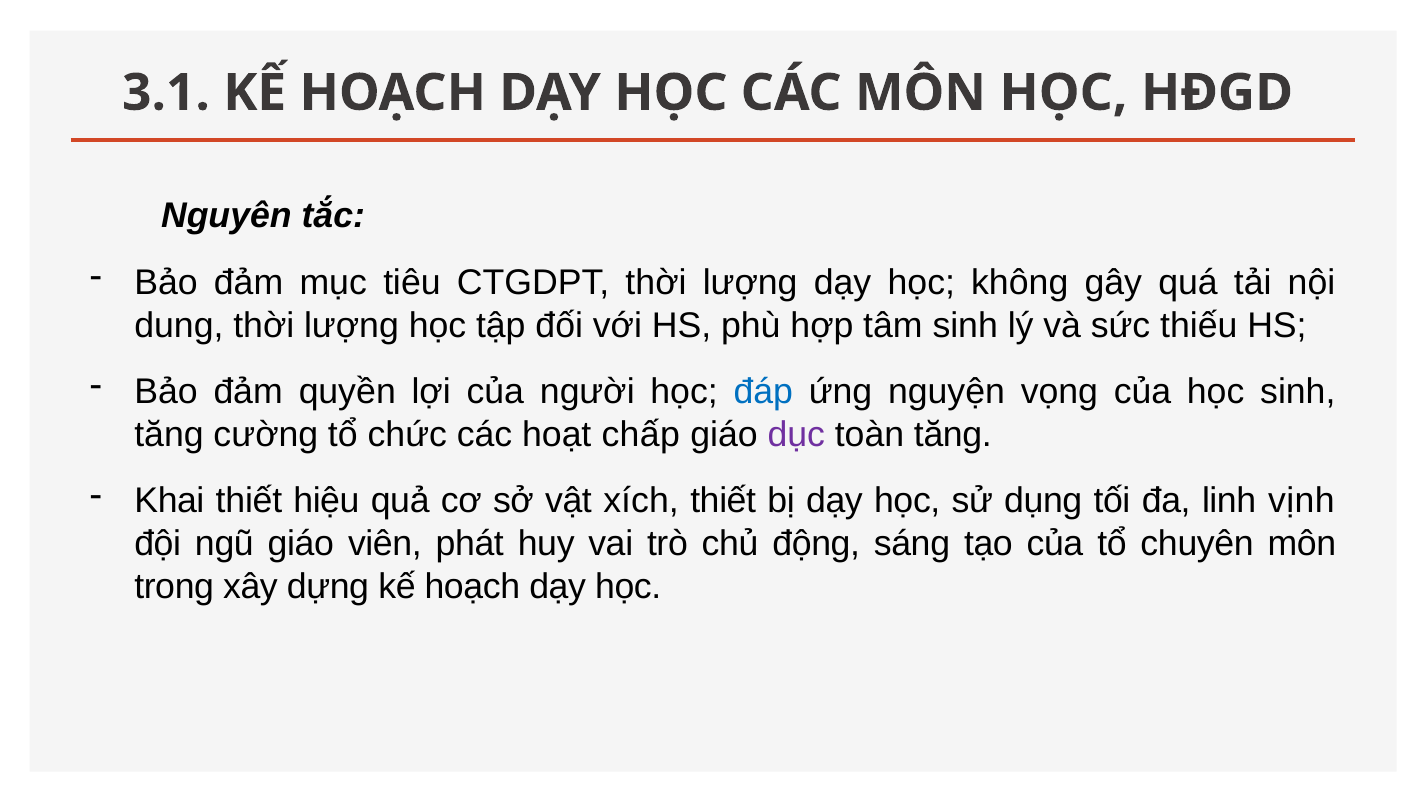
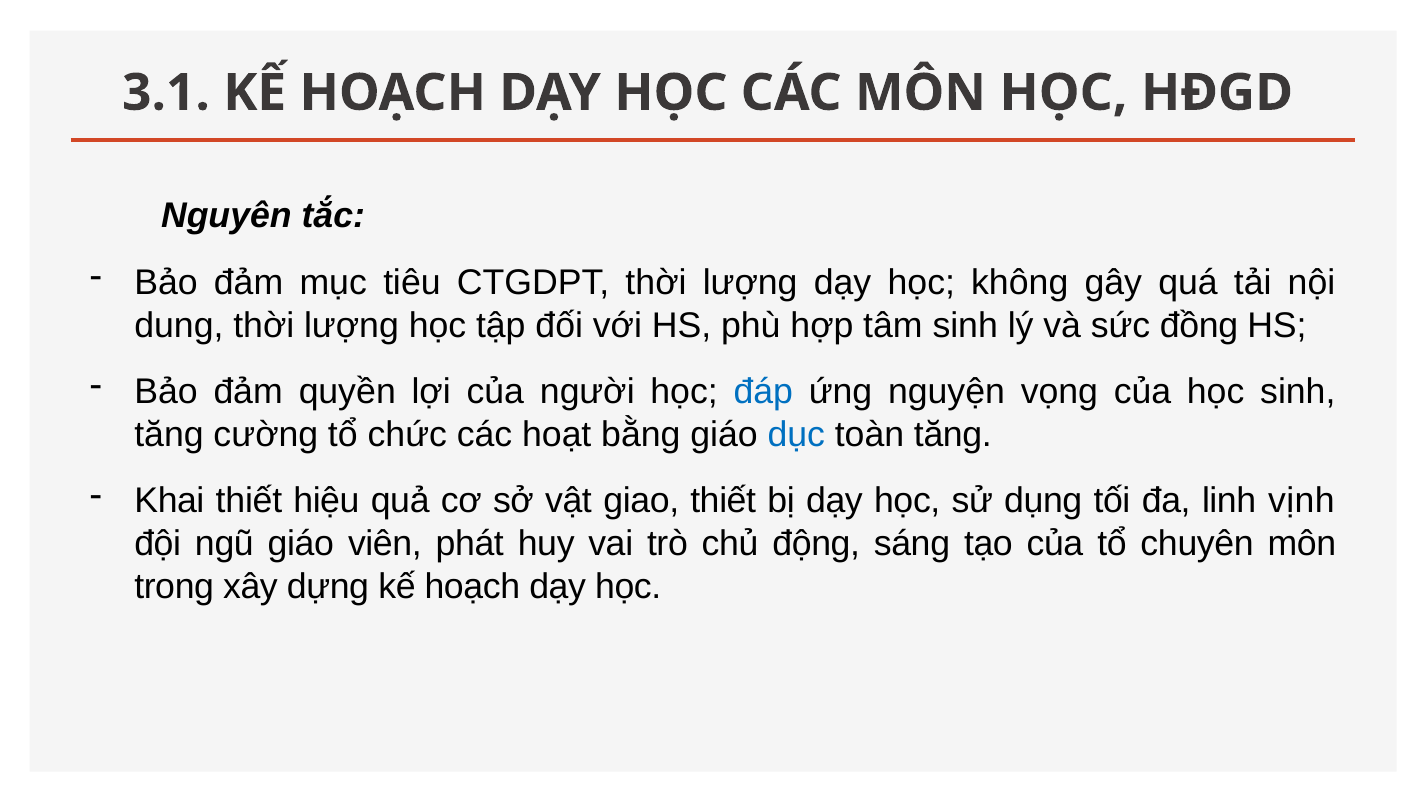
thiếu: thiếu -> đồng
chấp: chấp -> bằng
dục colour: purple -> blue
xích: xích -> giao
